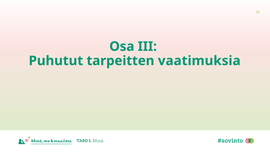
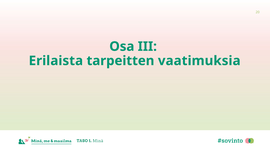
Puhutut: Puhutut -> Erilaista
